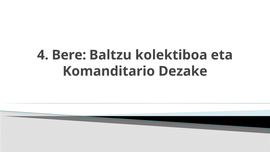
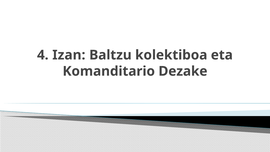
Bere: Bere -> Izan
